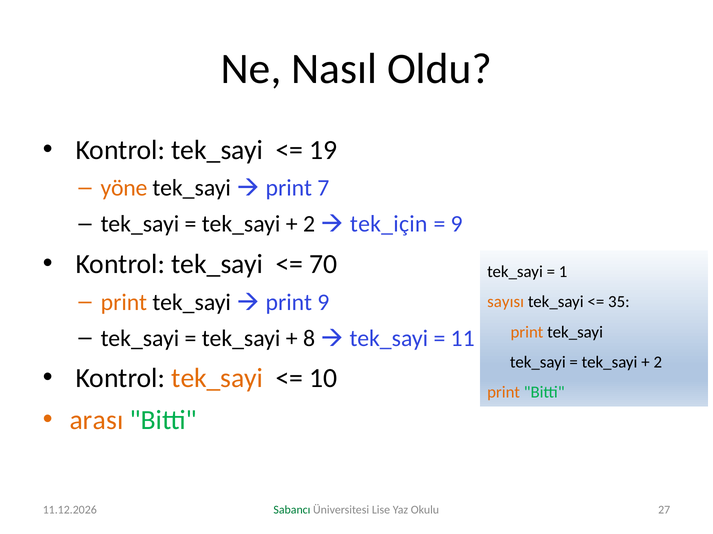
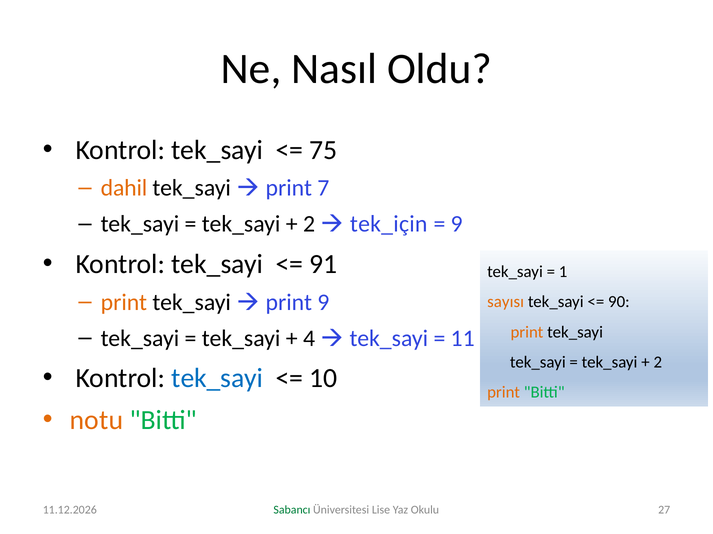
19: 19 -> 75
yöne: yöne -> dahil
70: 70 -> 91
35: 35 -> 90
8: 8 -> 4
tek_sayi at (217, 379) colour: orange -> blue
arası: arası -> notu
